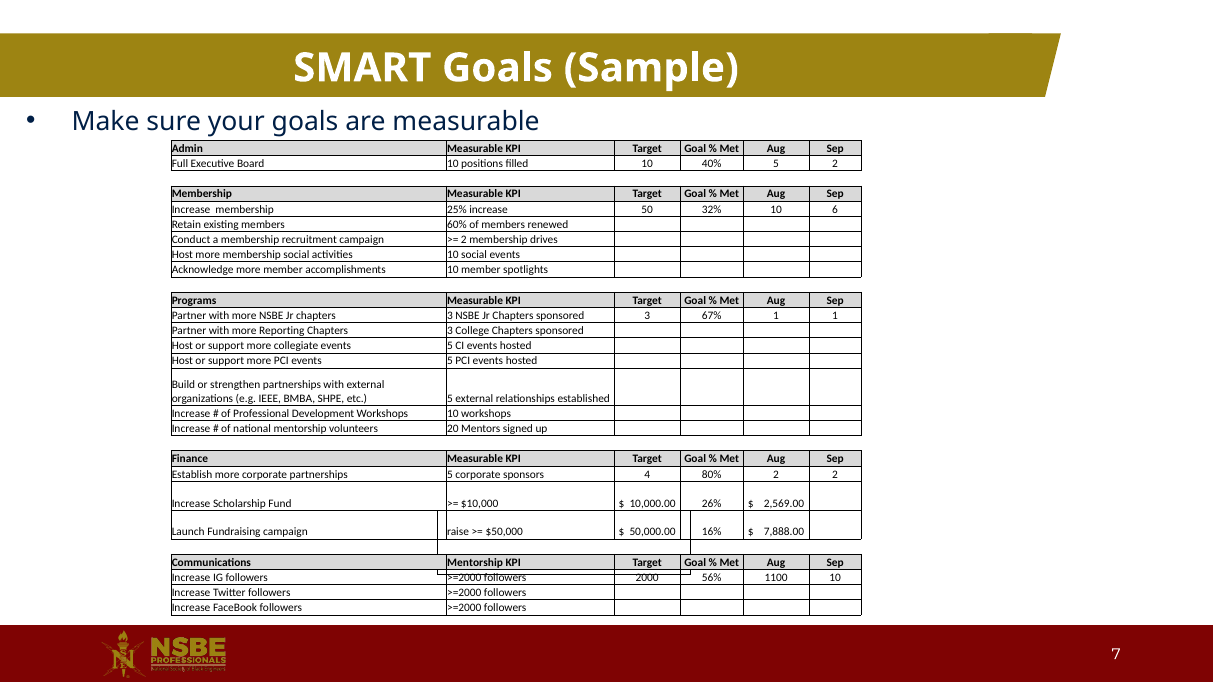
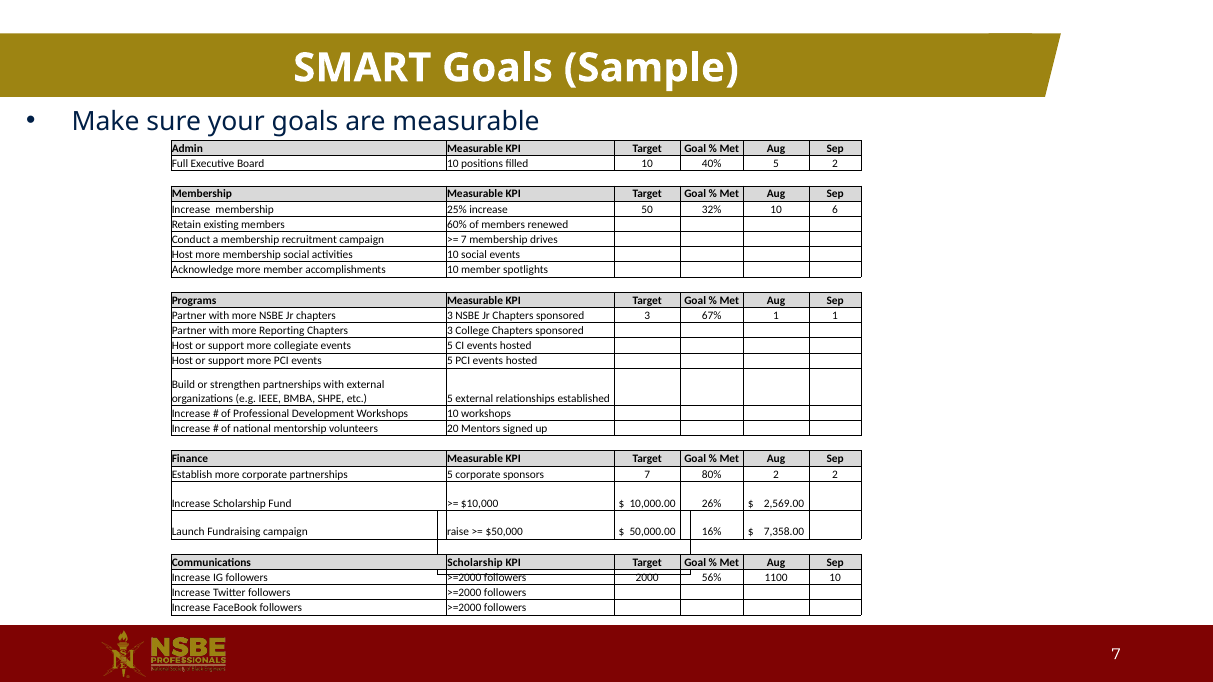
2 at (464, 240): 2 -> 7
sponsors 4: 4 -> 7
7,888.00: 7,888.00 -> 7,358.00
Communications Mentorship: Mentorship -> Scholarship
